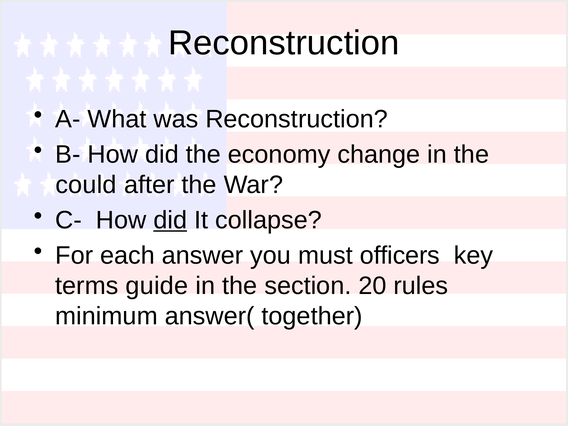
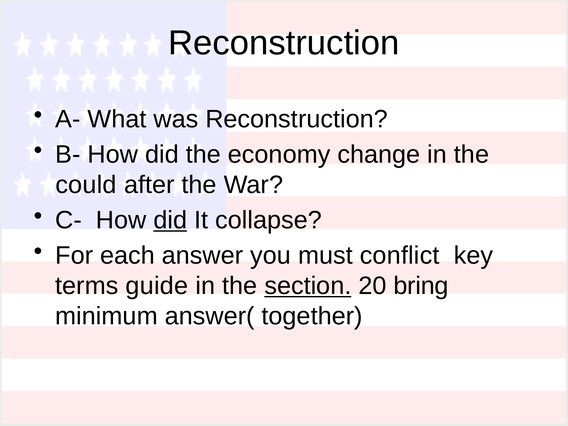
officers: officers -> conflict
section underline: none -> present
rules: rules -> bring
